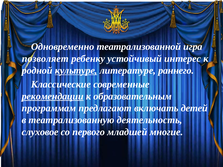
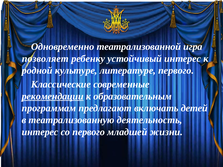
культуре underline: present -> none
литературе раннего: раннего -> первого
слуховое at (40, 132): слуховое -> интерес
многие: многие -> жизни
